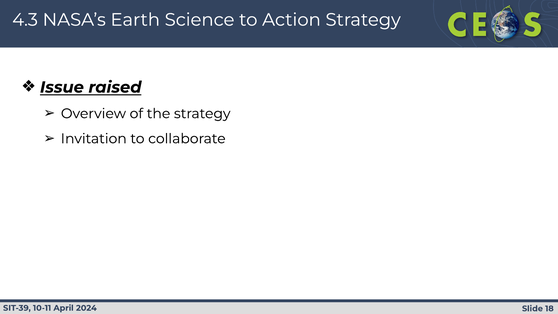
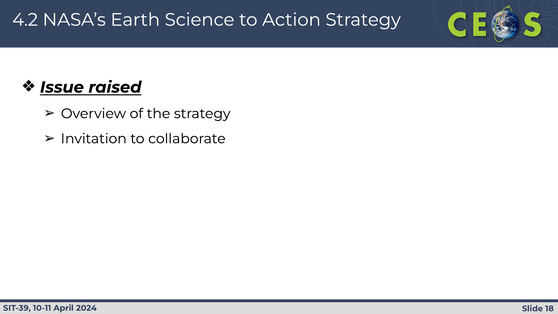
4.3: 4.3 -> 4.2
